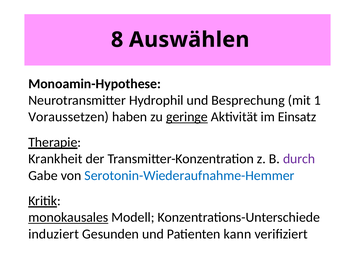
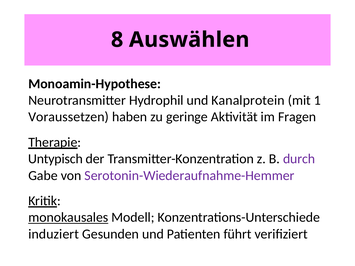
Besprechung: Besprechung -> Kanalprotein
geringe underline: present -> none
Einsatz: Einsatz -> Fragen
Krankheit: Krankheit -> Untypisch
Serotonin-Wiederaufnahme-Hemmer colour: blue -> purple
kann: kann -> führt
